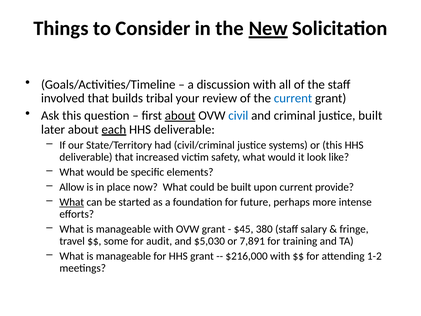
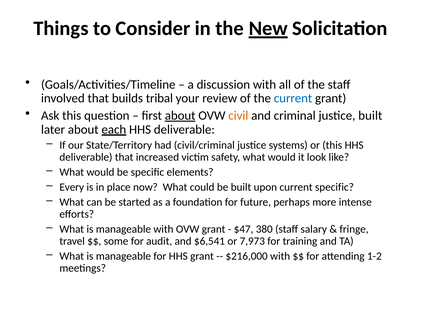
civil colour: blue -> orange
Allow: Allow -> Every
current provide: provide -> specific
What at (72, 202) underline: present -> none
$45: $45 -> $47
$5,030: $5,030 -> $6,541
7,891: 7,891 -> 7,973
